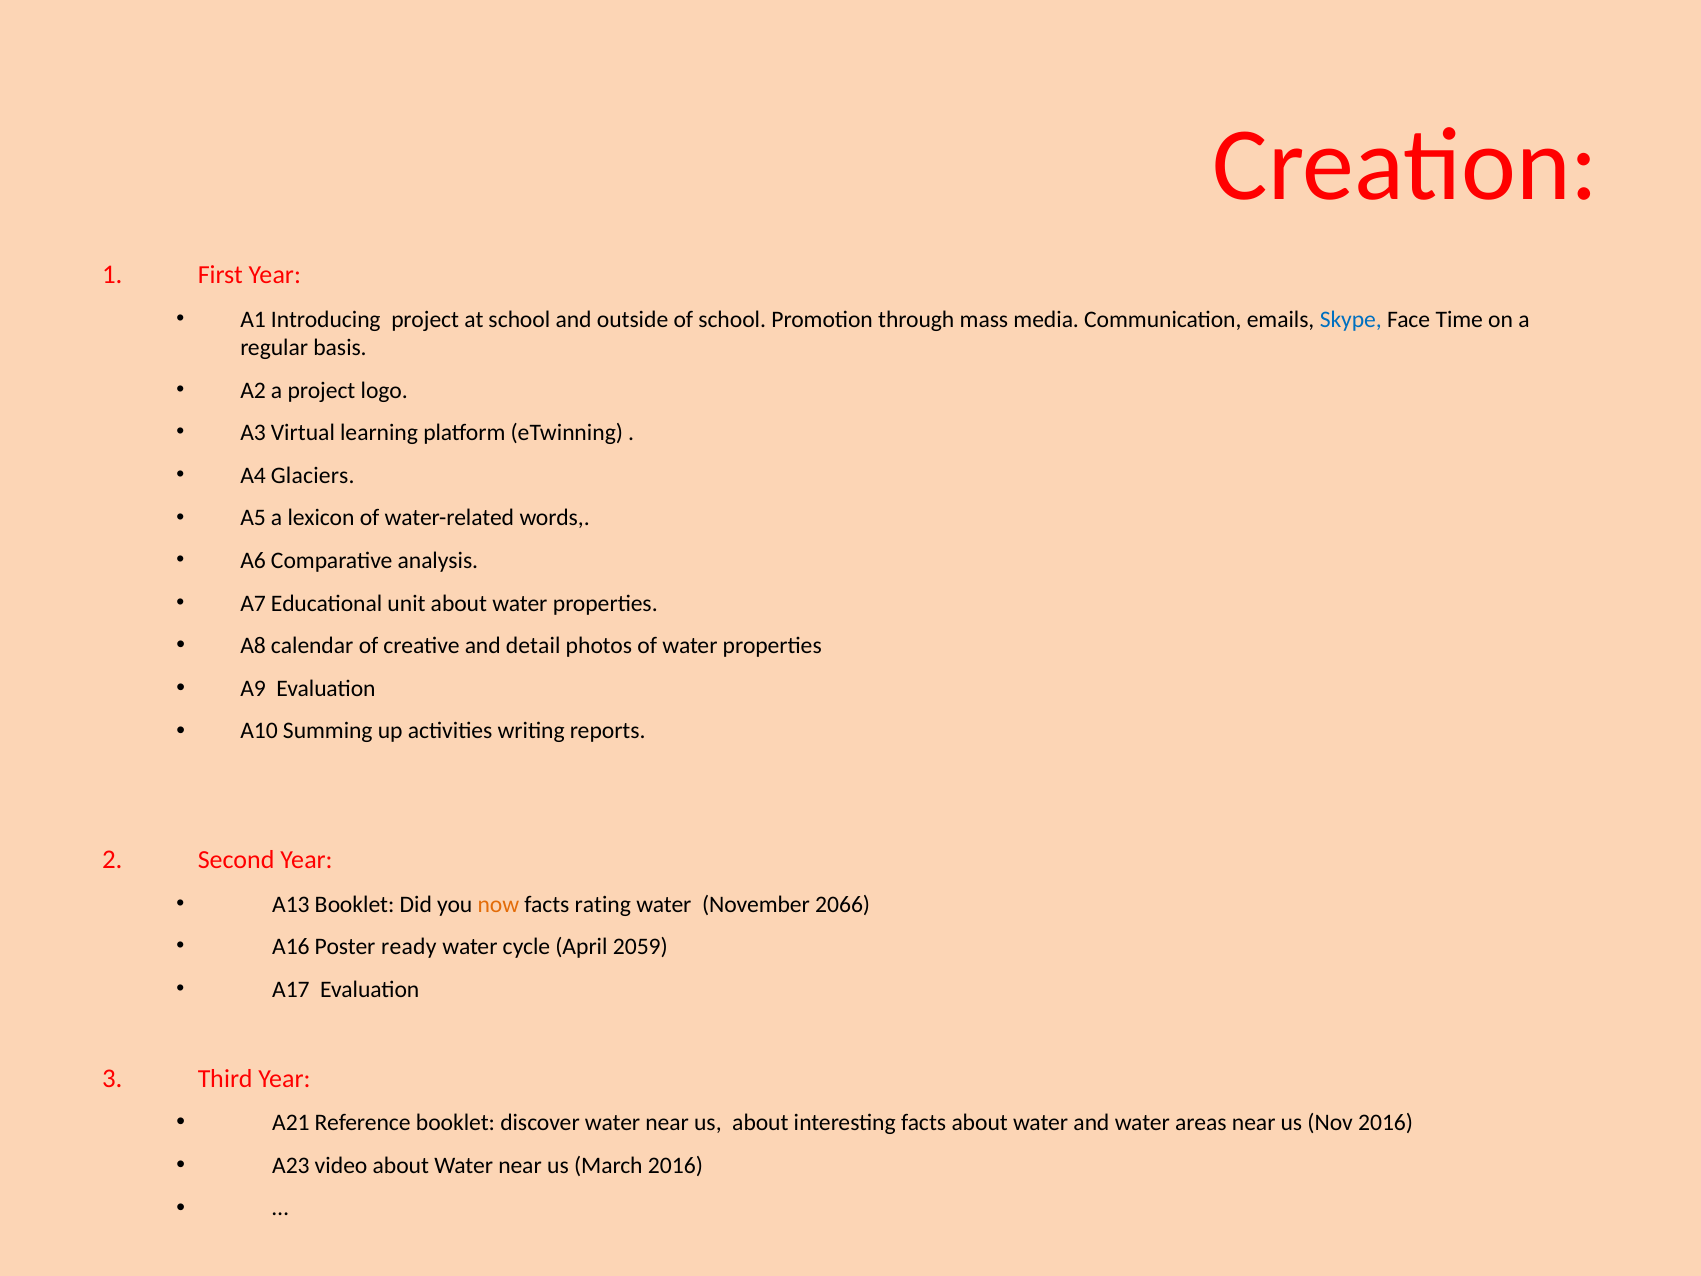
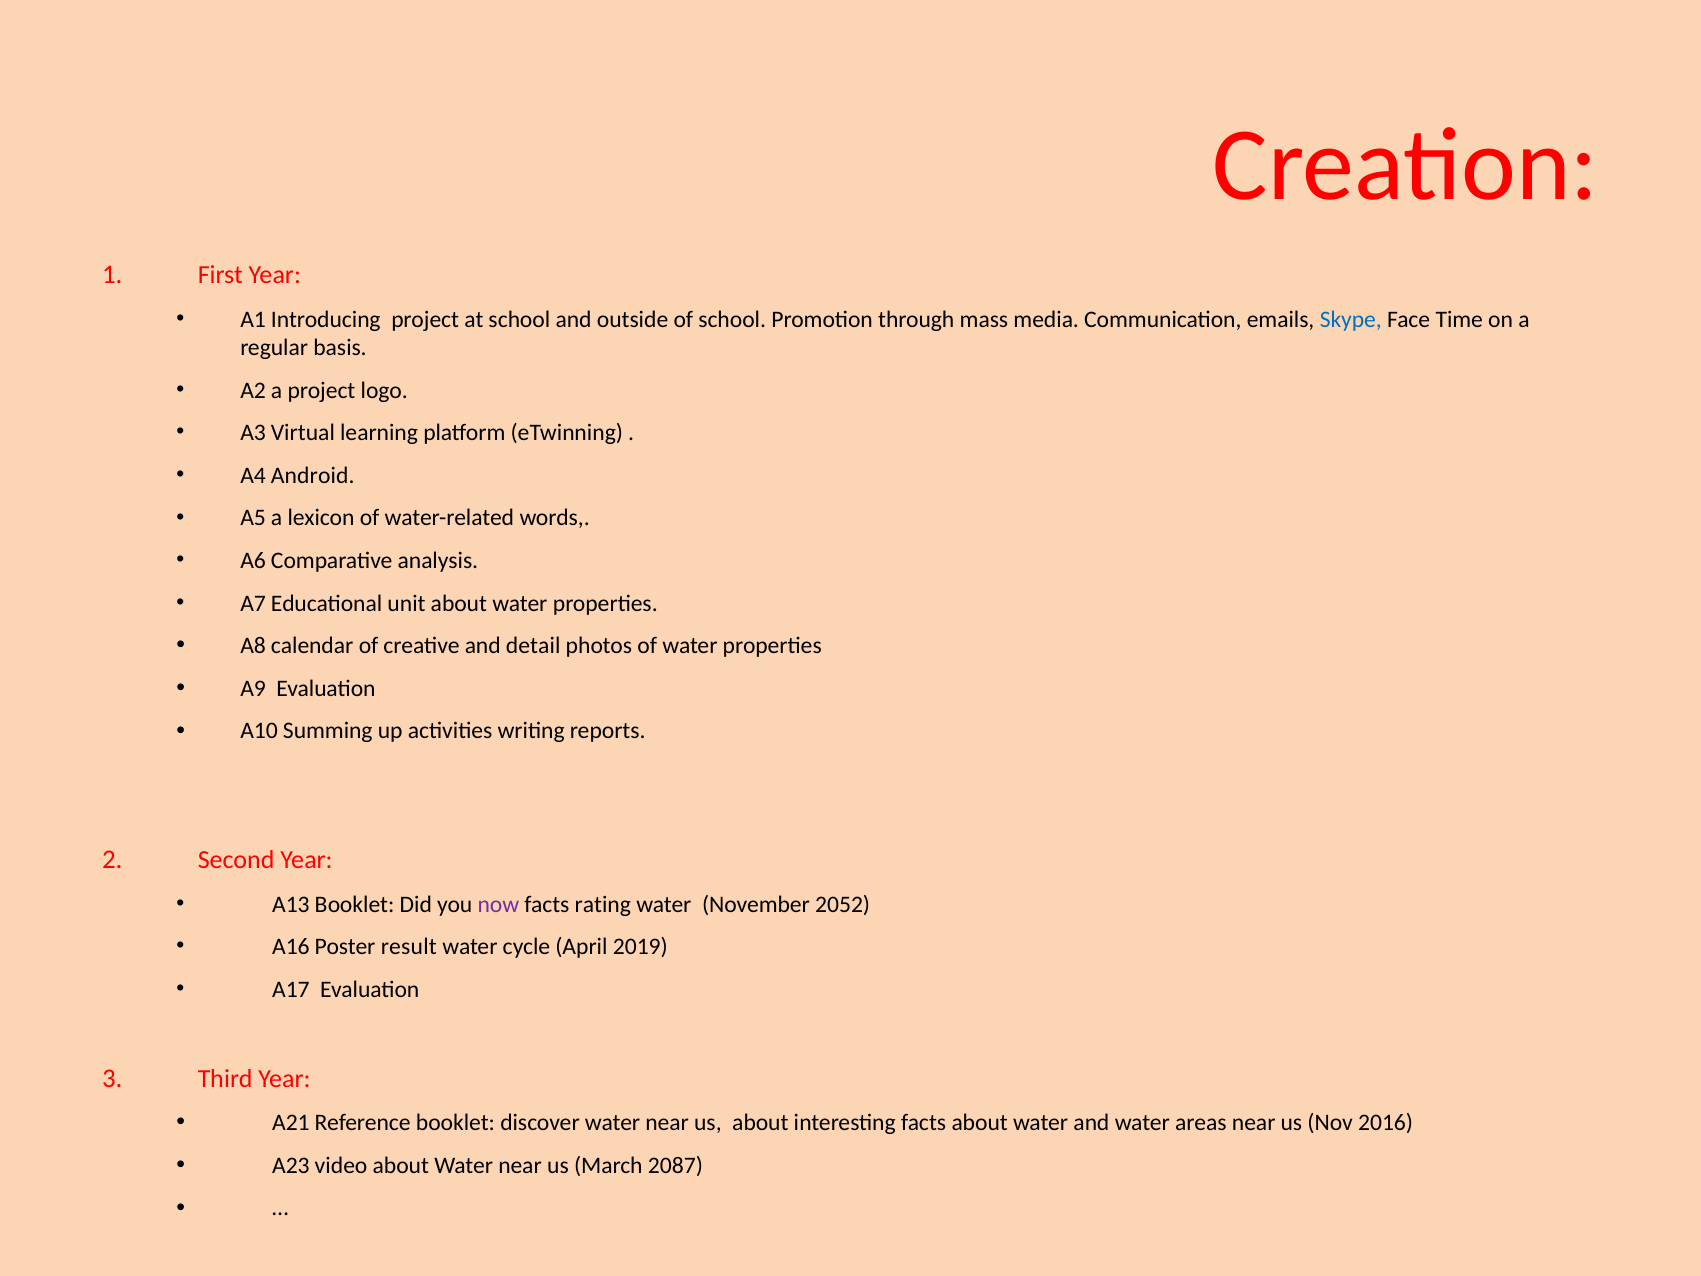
Glaciers: Glaciers -> Android
now colour: orange -> purple
2066: 2066 -> 2052
ready: ready -> result
2059: 2059 -> 2019
March 2016: 2016 -> 2087
